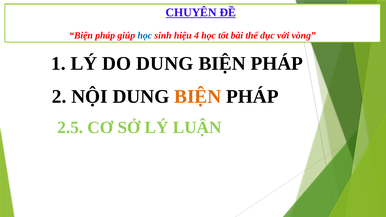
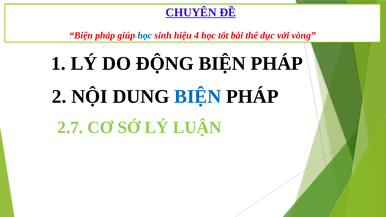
DO DUNG: DUNG -> ĐỘNG
BIỆN at (198, 97) colour: orange -> blue
2.5: 2.5 -> 2.7
